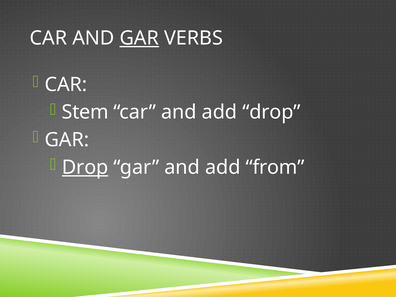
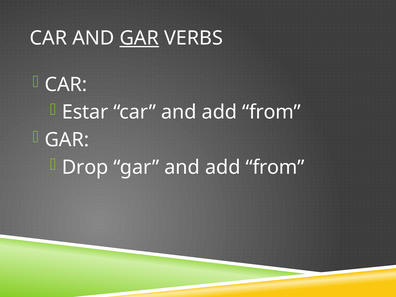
Stem: Stem -> Estar
car and add drop: drop -> from
Drop at (85, 167) underline: present -> none
